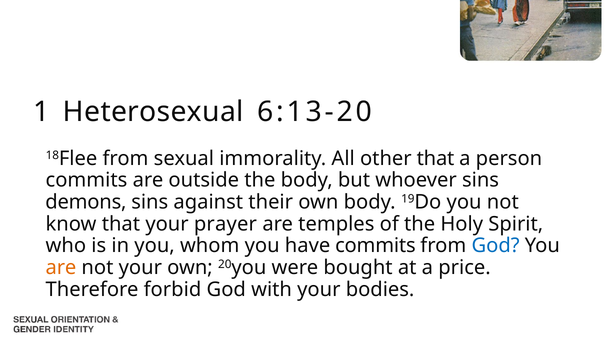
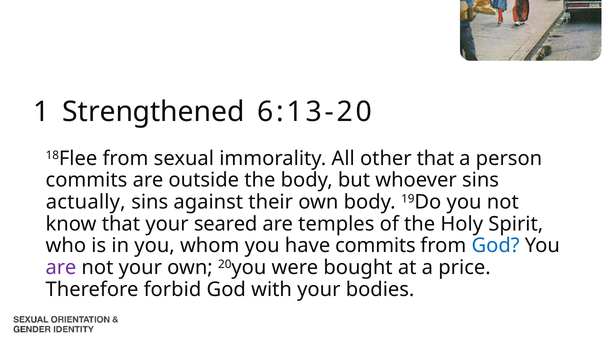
Heterosexual: Heterosexual -> Strengthened
demons: demons -> actually
prayer: prayer -> seared
are at (61, 267) colour: orange -> purple
